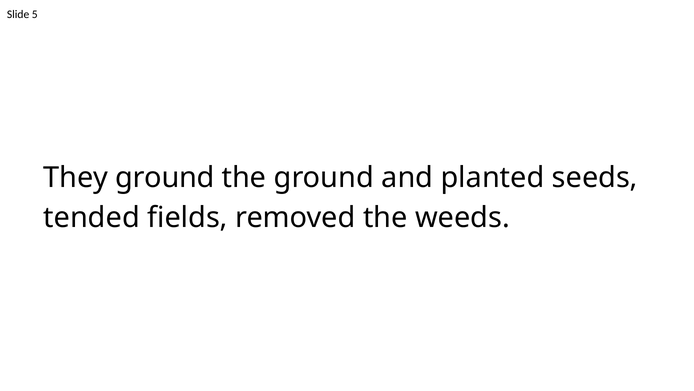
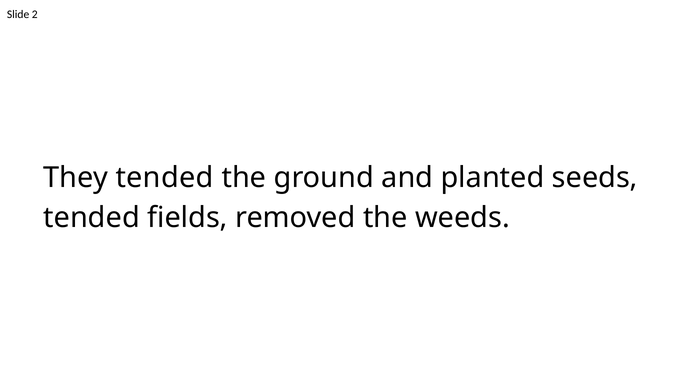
5: 5 -> 2
They ground: ground -> tended
